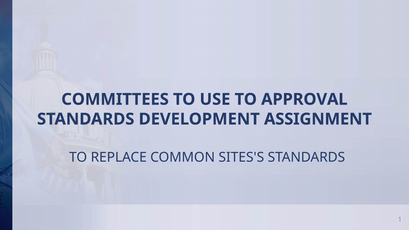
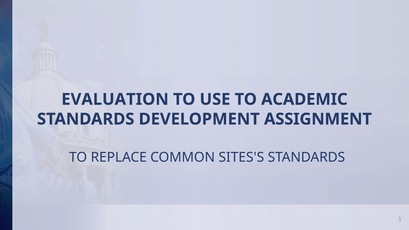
COMMITTEES: COMMITTEES -> EVALUATION
APPROVAL: APPROVAL -> ACADEMIC
